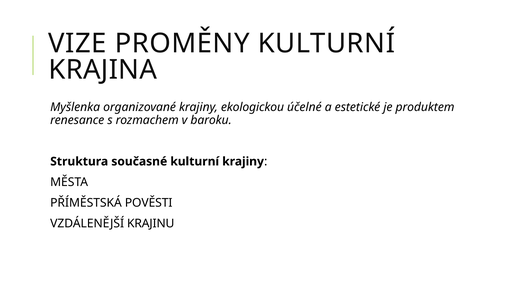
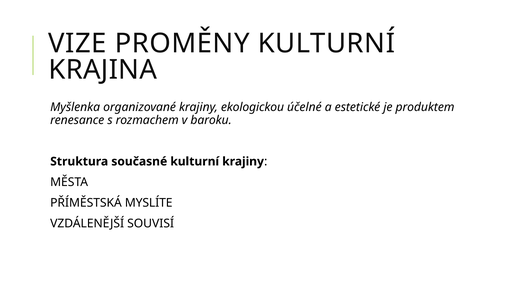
POVĚSTI: POVĚSTI -> MYSLÍTE
KRAJINU: KRAJINU -> SOUVISÍ
